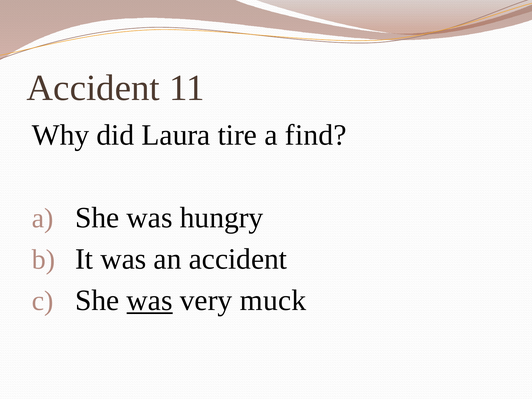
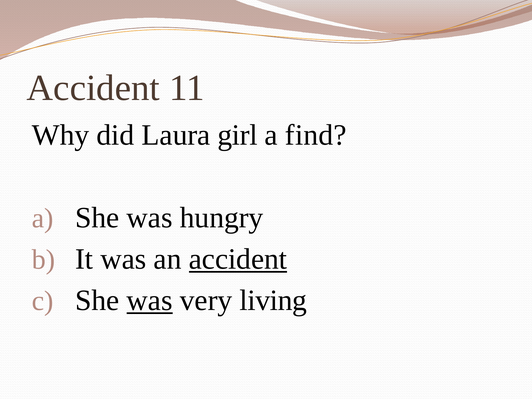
tire: tire -> girl
accident at (238, 259) underline: none -> present
muck: muck -> living
